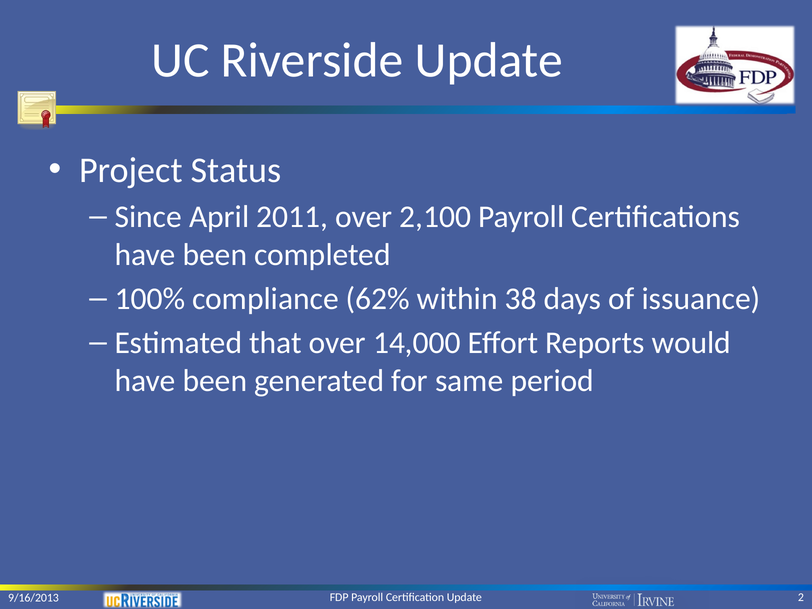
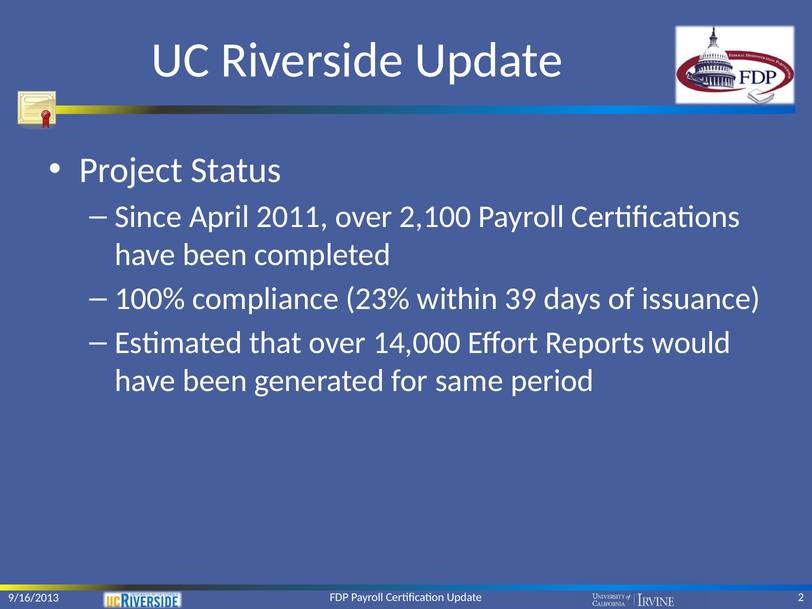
62%: 62% -> 23%
38: 38 -> 39
